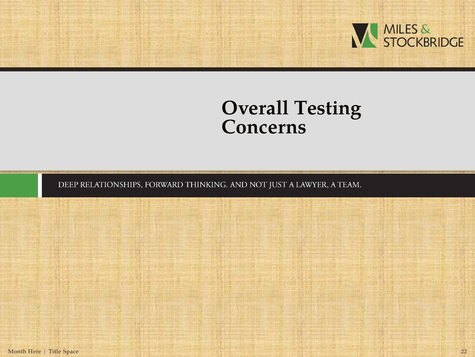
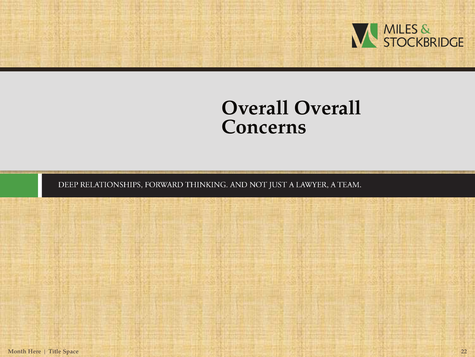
Overall Testing: Testing -> Overall
